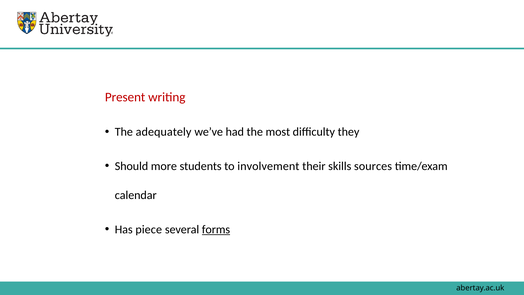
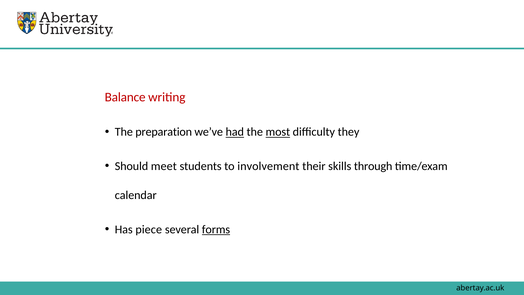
Present: Present -> Balance
adequately: adequately -> preparation
had underline: none -> present
most underline: none -> present
more: more -> meet
sources: sources -> through
